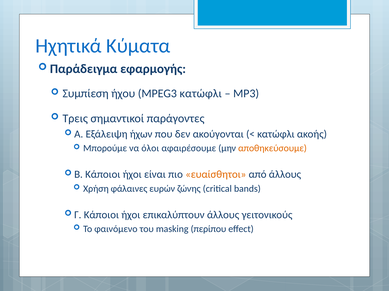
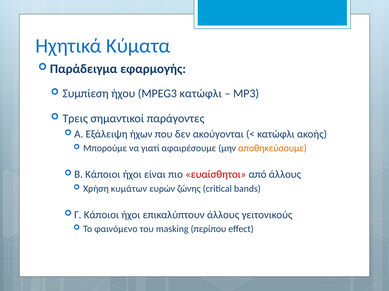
όλοι: όλοι -> γιατί
ευαίσθητοι colour: orange -> red
φάλαινες: φάλαινες -> κυμάτων
